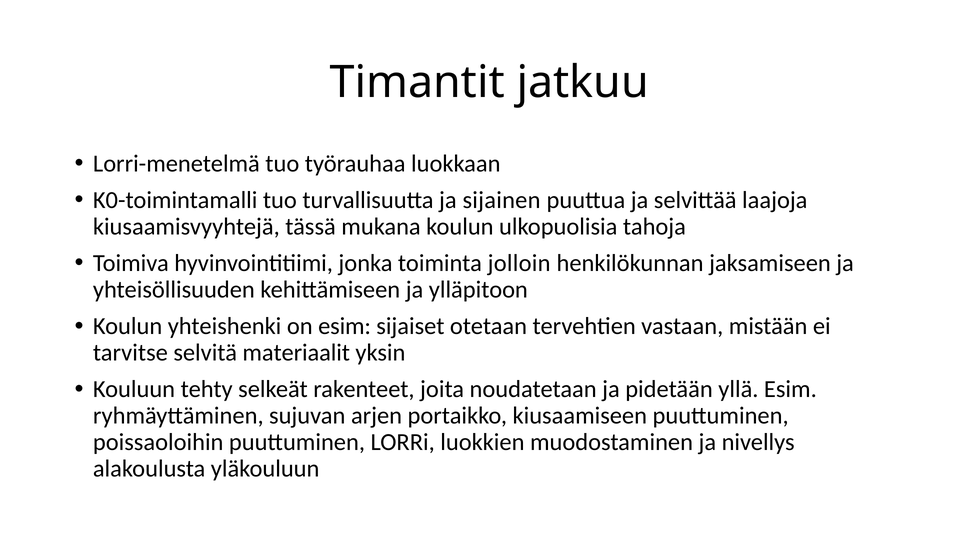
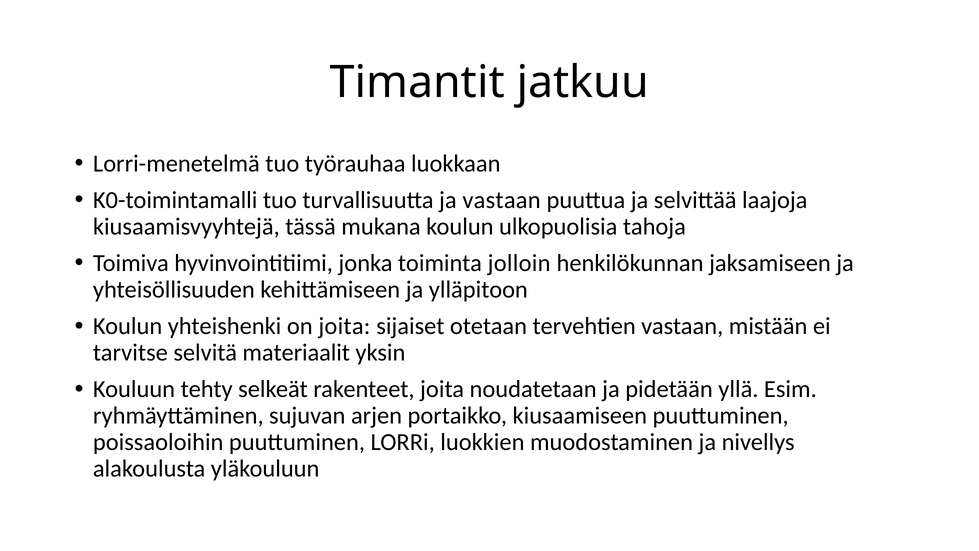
ja sijainen: sijainen -> vastaan
on esim: esim -> joita
